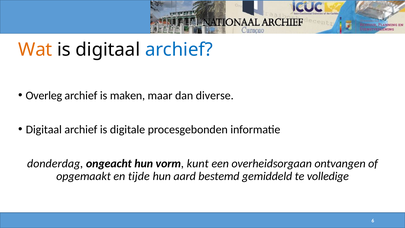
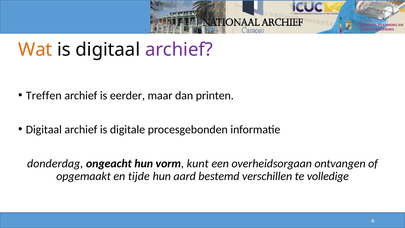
archief at (179, 50) colour: blue -> purple
Overleg: Overleg -> Treffen
maken: maken -> eerder
diverse: diverse -> printen
gemiddeld: gemiddeld -> verschillen
